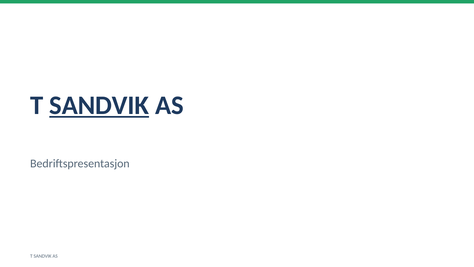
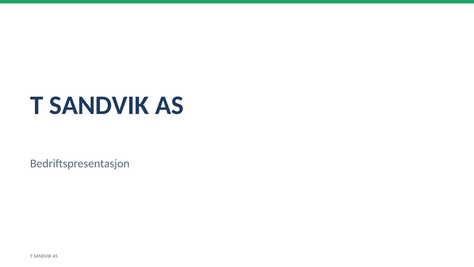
SANDVIK at (99, 105) underline: present -> none
